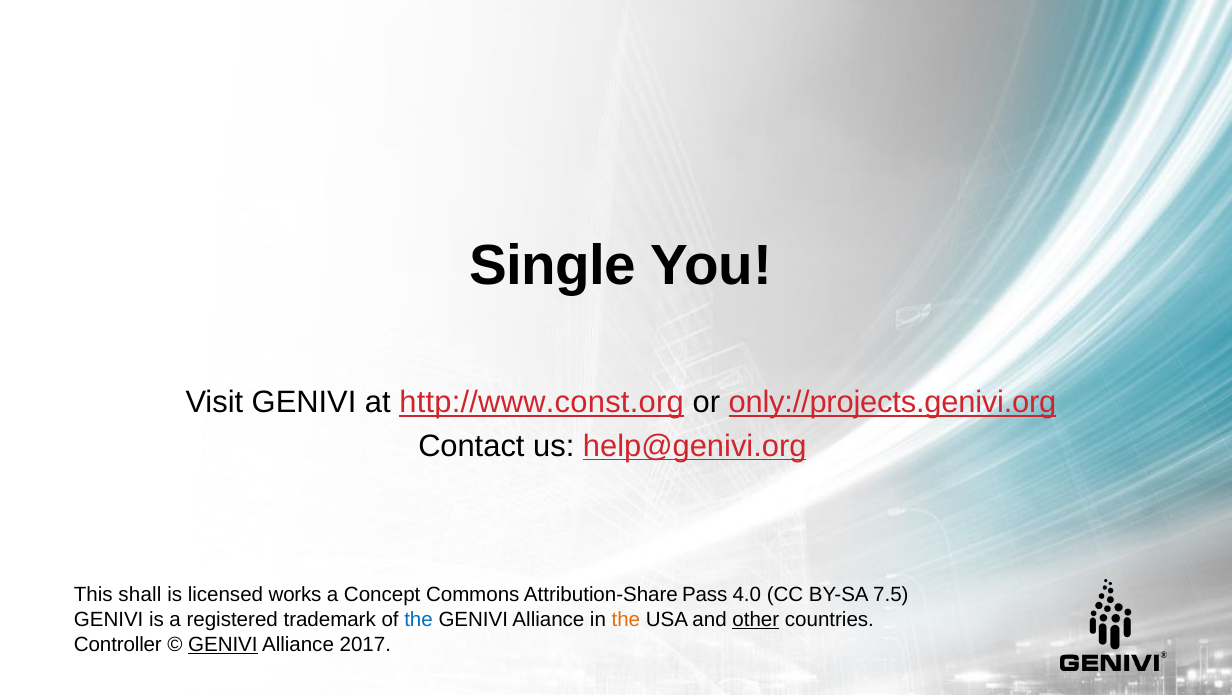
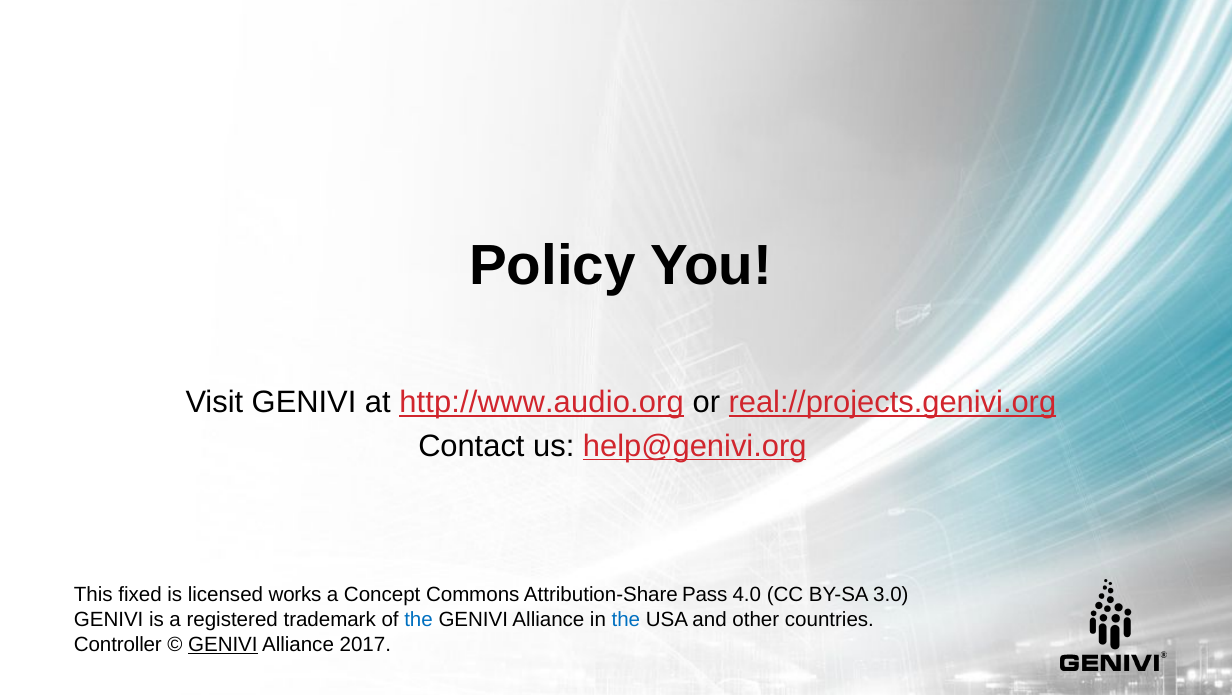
Single: Single -> Policy
http://www.const.org: http://www.const.org -> http://www.audio.org
only://projects.genivi.org: only://projects.genivi.org -> real://projects.genivi.org
shall: shall -> fixed
7.5: 7.5 -> 3.0
the at (626, 620) colour: orange -> blue
other underline: present -> none
